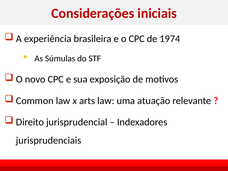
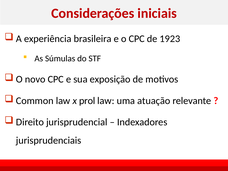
1974: 1974 -> 1923
arts: arts -> prol
